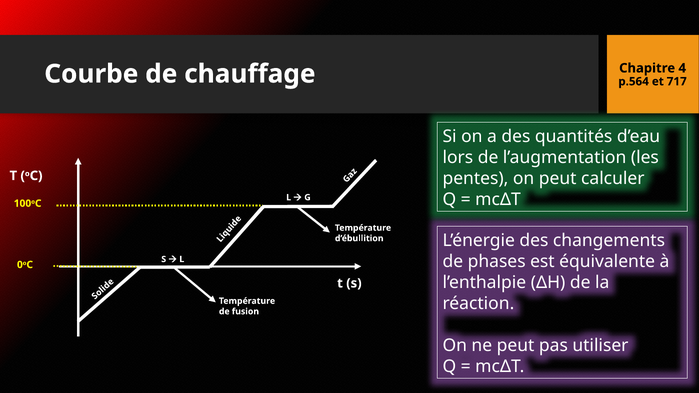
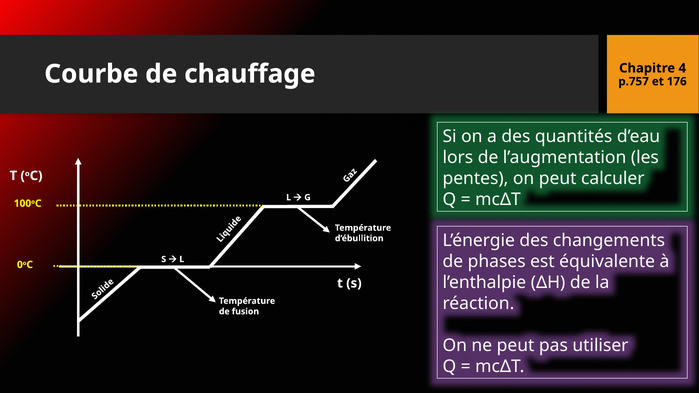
p.564: p.564 -> p.757
717: 717 -> 176
